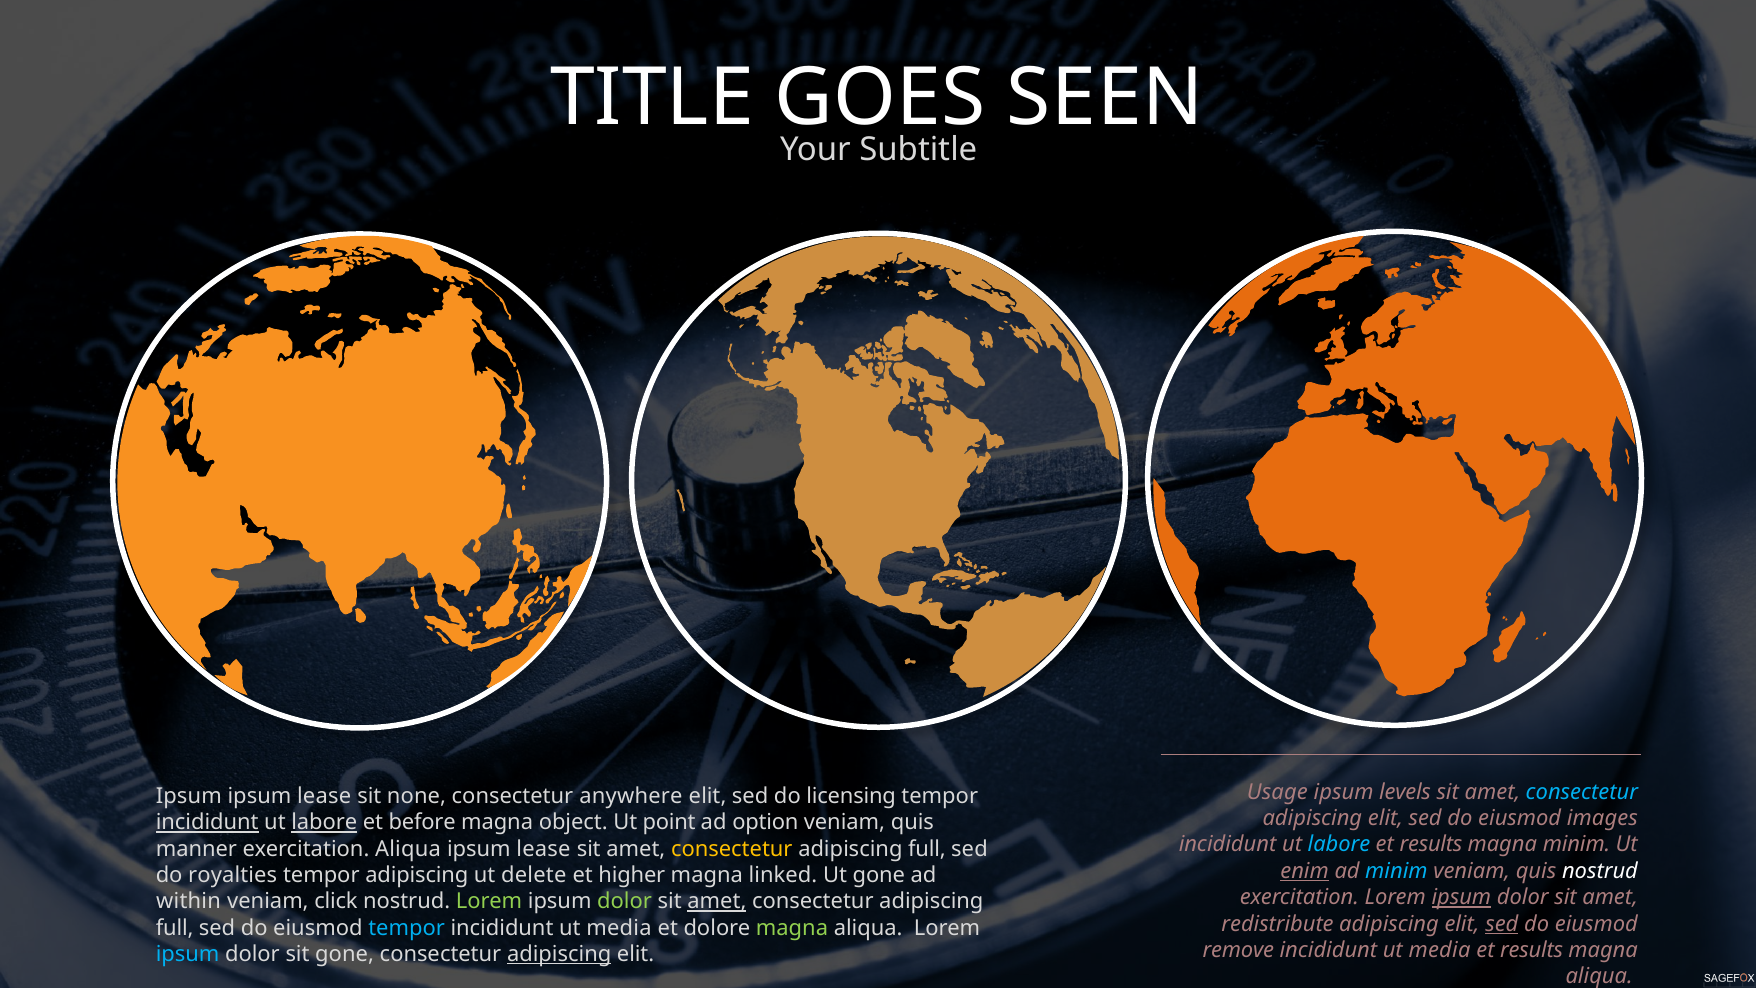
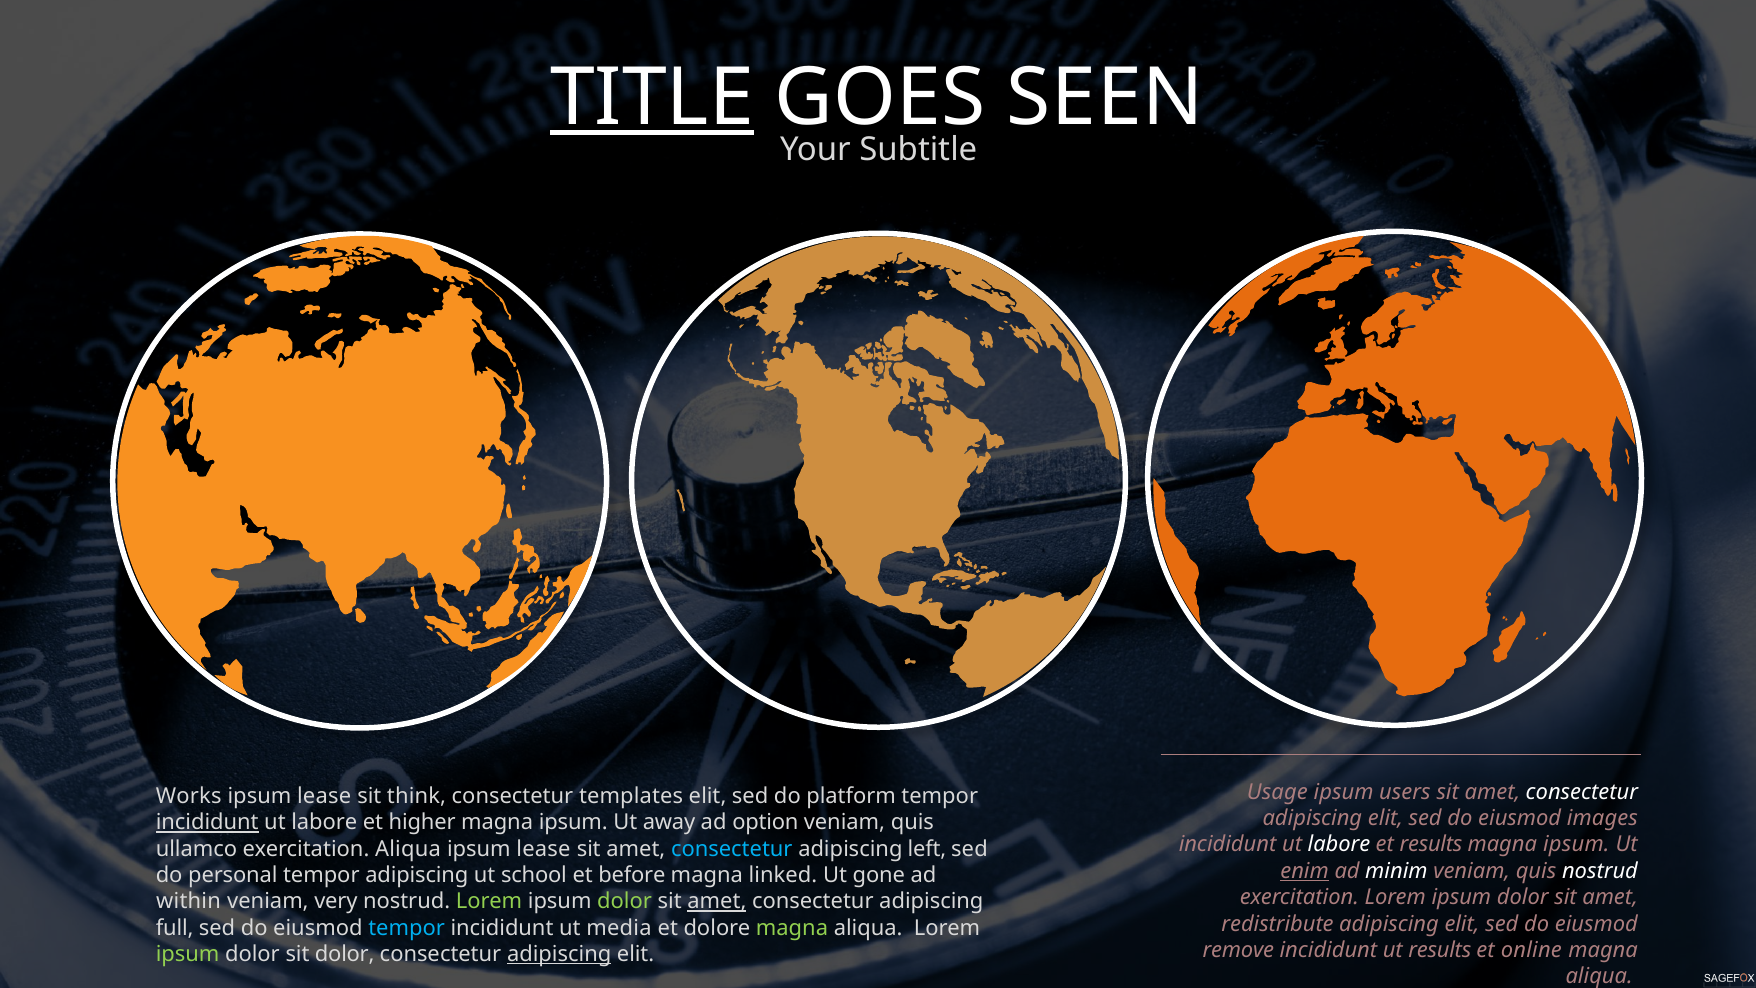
TITLE underline: none -> present
levels: levels -> users
consectetur at (1582, 792) colour: light blue -> white
Ipsum at (189, 796): Ipsum -> Works
none: none -> think
anywhere: anywhere -> templates
licensing: licensing -> platform
labore at (324, 822) underline: present -> none
before: before -> higher
object at (573, 822): object -> ipsum
point: point -> away
labore at (1339, 844) colour: light blue -> white
minim at (1577, 844): minim -> ipsum
manner: manner -> ullamco
consectetur at (732, 849) colour: yellow -> light blue
full at (927, 849): full -> left
minim at (1396, 871) colour: light blue -> white
royalties: royalties -> personal
delete: delete -> school
higher: higher -> before
ipsum at (1461, 897) underline: present -> none
click: click -> very
sed at (1502, 924) underline: present -> none
media at (1440, 950): media -> results
results at (1532, 950): results -> online
ipsum at (188, 954) colour: light blue -> light green
sit gone: gone -> dolor
